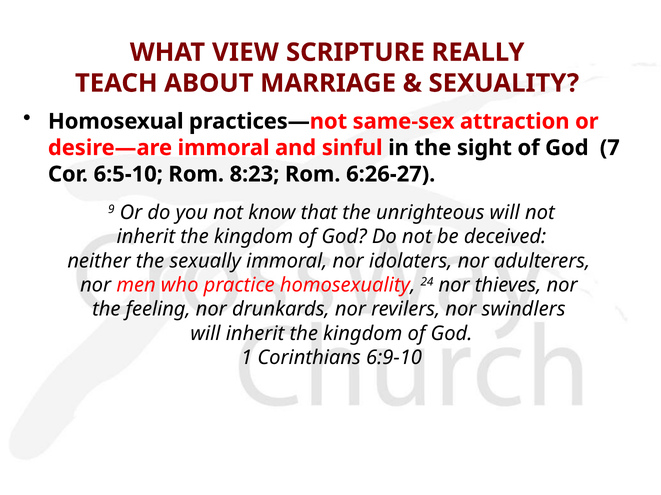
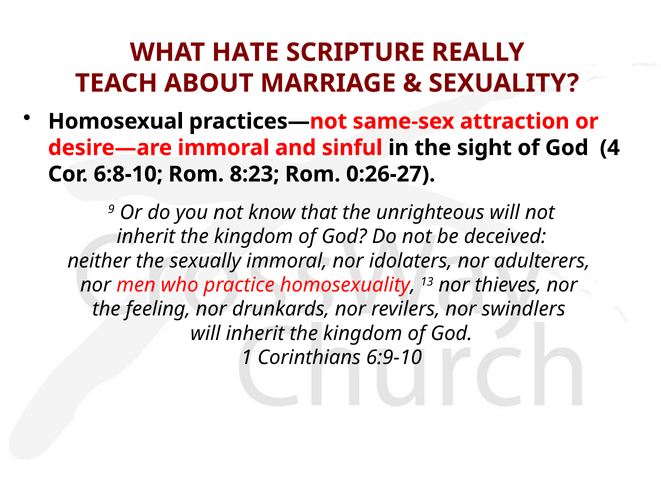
VIEW: VIEW -> HATE
7: 7 -> 4
6:5-10: 6:5-10 -> 6:8-10
6:26-27: 6:26-27 -> 0:26-27
24: 24 -> 13
